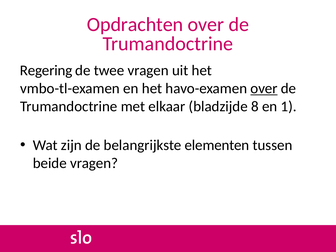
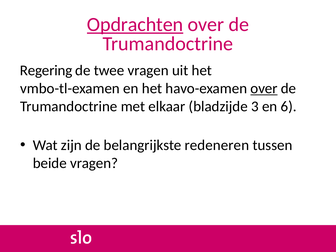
Opdrachten underline: none -> present
8: 8 -> 3
1: 1 -> 6
elementen: elementen -> redeneren
